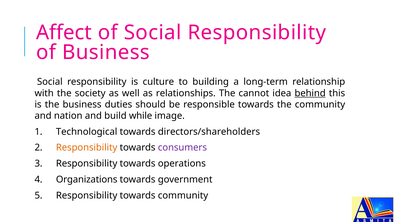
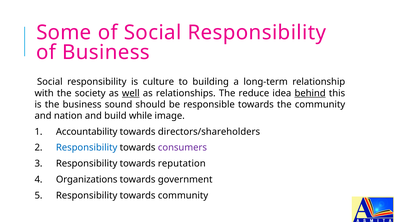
Affect: Affect -> Some
well underline: none -> present
cannot: cannot -> reduce
duties: duties -> sound
Technological: Technological -> Accountability
Responsibility at (87, 147) colour: orange -> blue
operations: operations -> reputation
